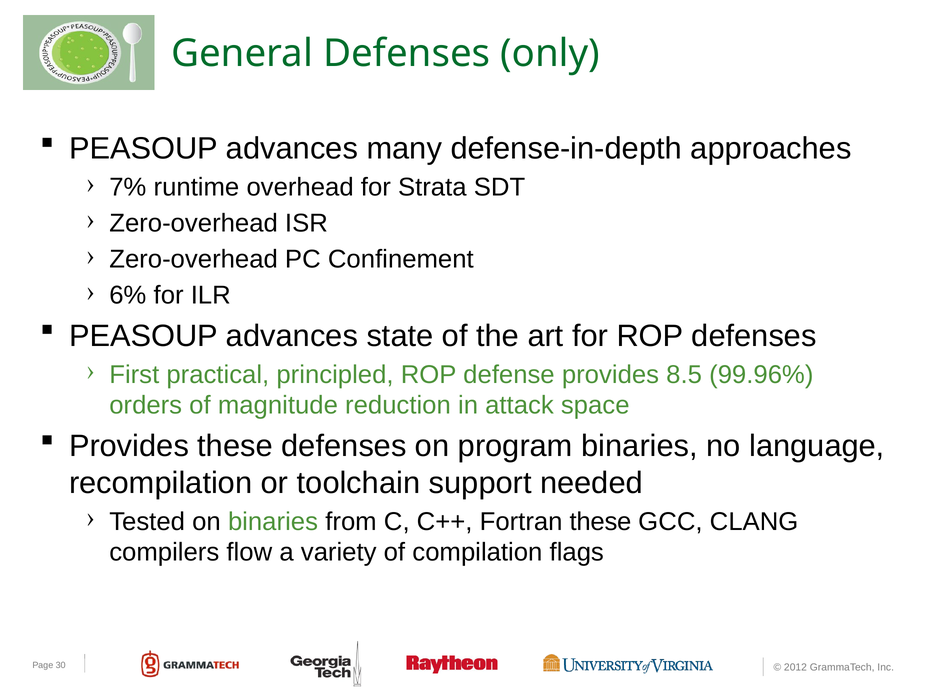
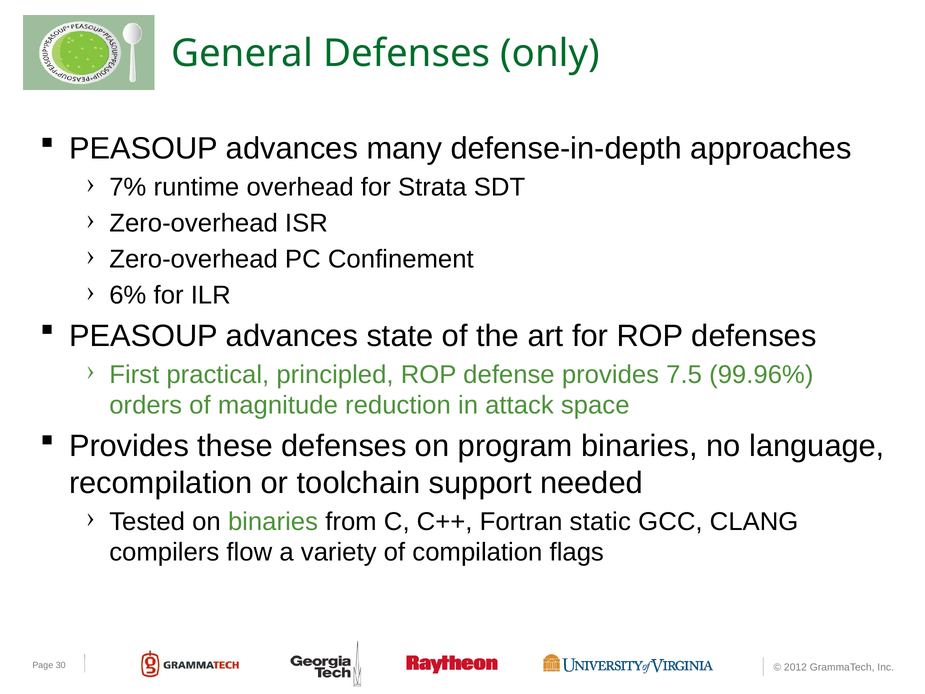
8.5: 8.5 -> 7.5
Fortran these: these -> static
